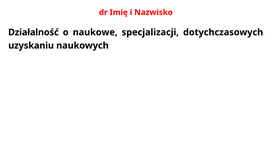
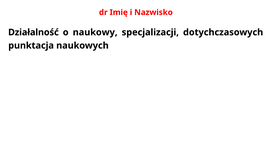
naukowe: naukowe -> naukowy
uzyskaniu: uzyskaniu -> punktacja
